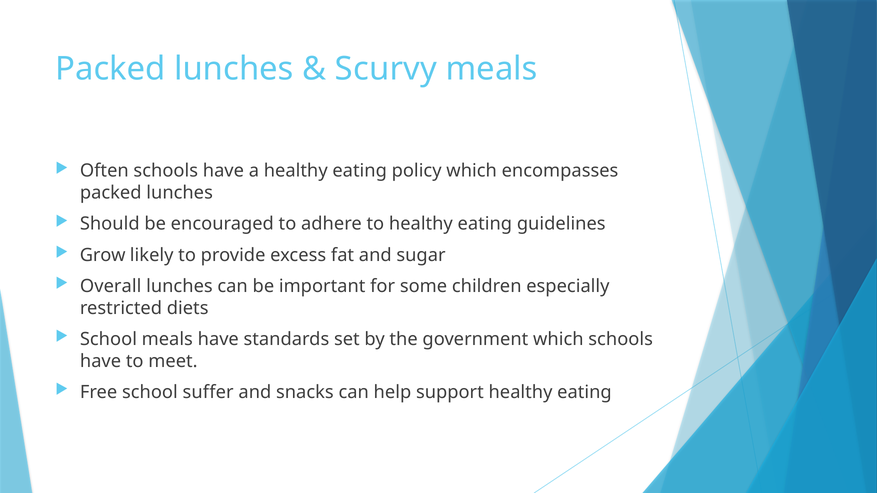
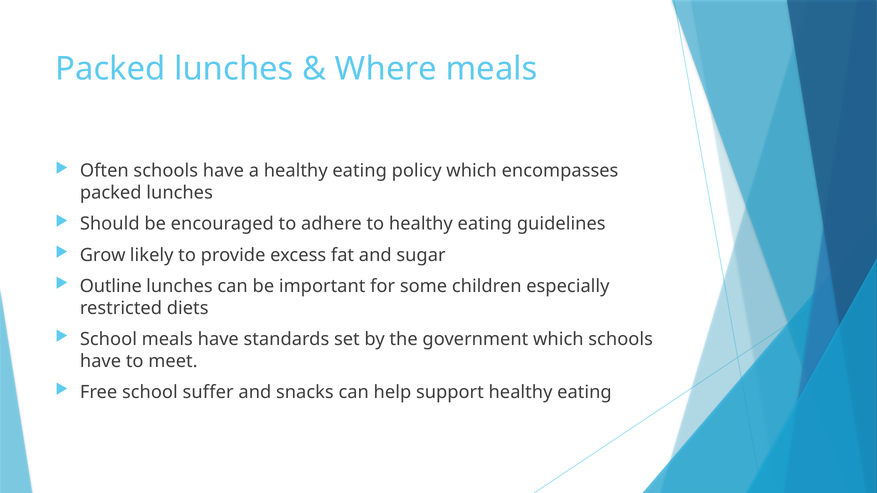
Scurvy: Scurvy -> Where
Overall: Overall -> Outline
